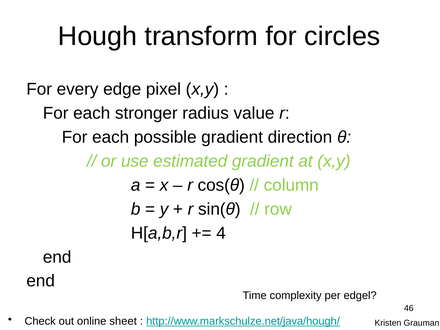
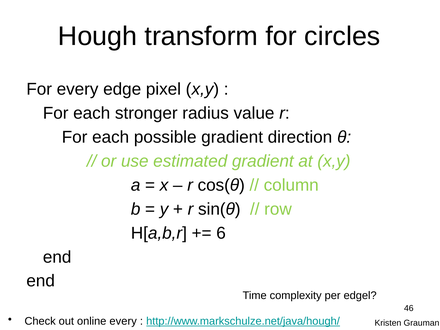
4: 4 -> 6
online sheet: sheet -> every
